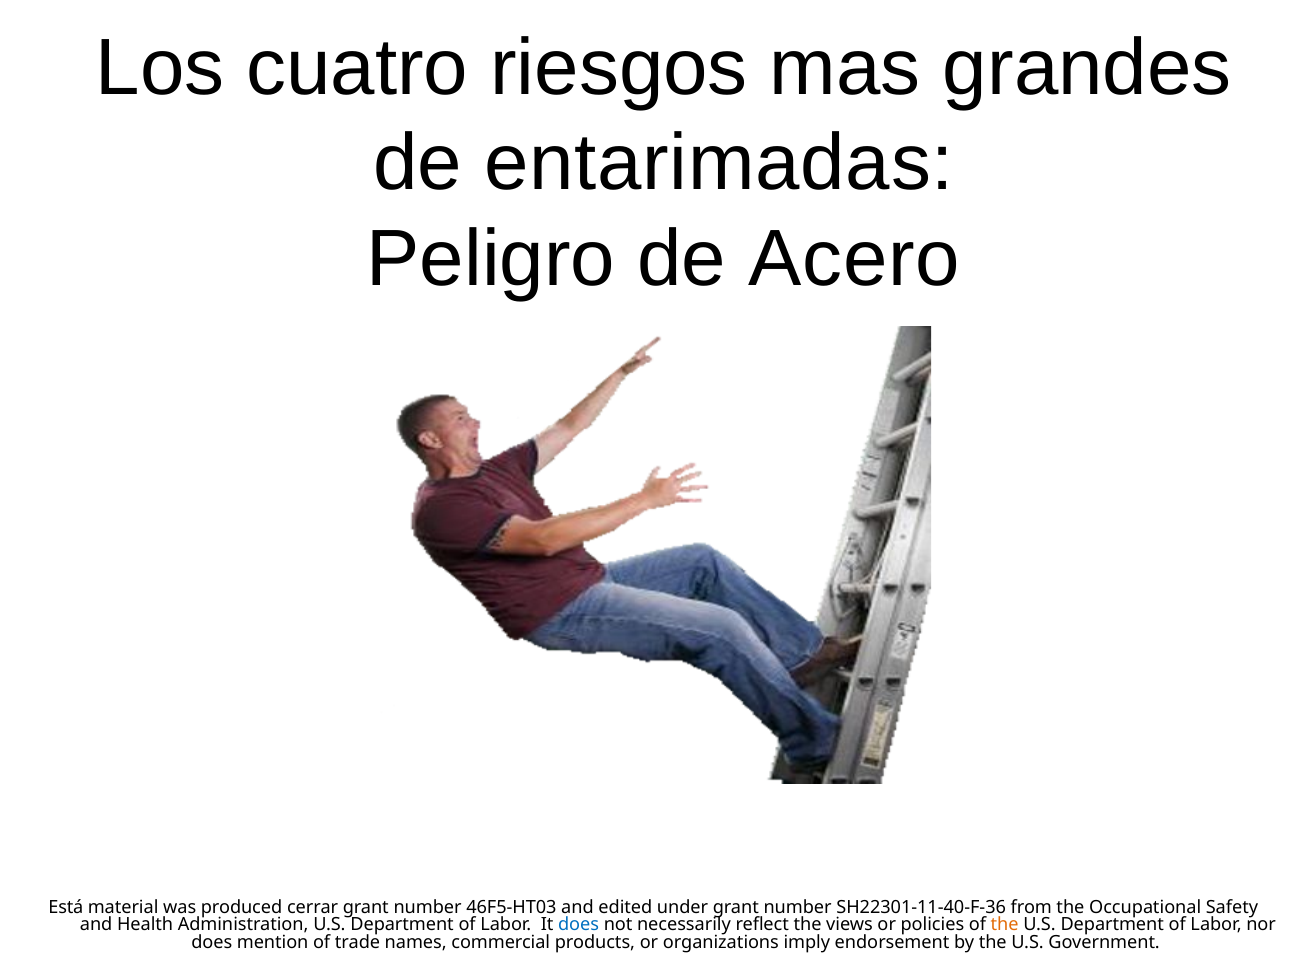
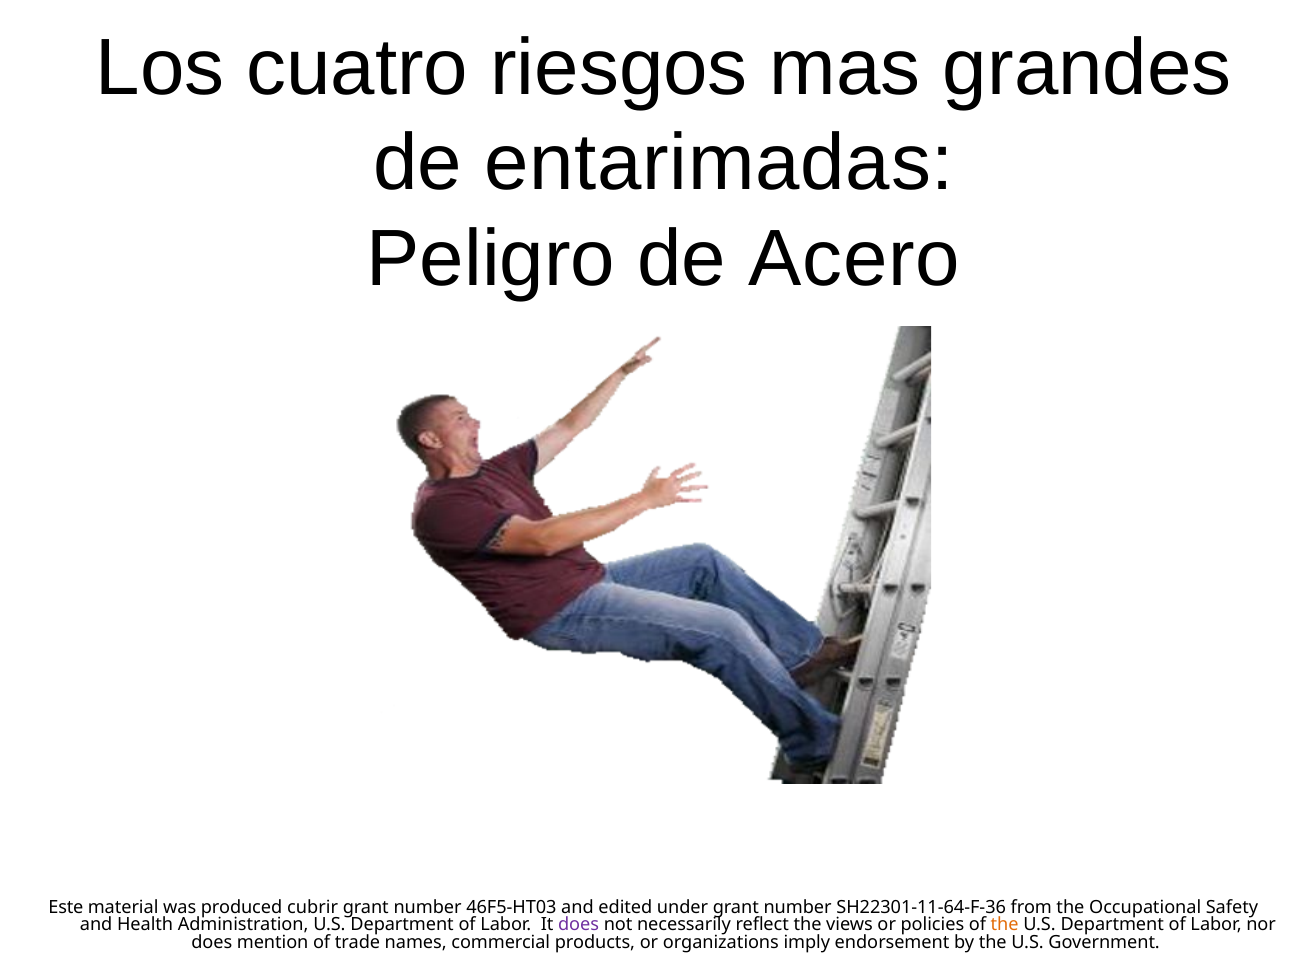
Está: Está -> Este
cerrar: cerrar -> cubrir
SH22301-11-40-F-36: SH22301-11-40-F-36 -> SH22301-11-64-F-36
does at (579, 925) colour: blue -> purple
